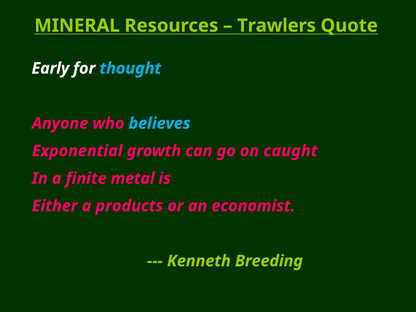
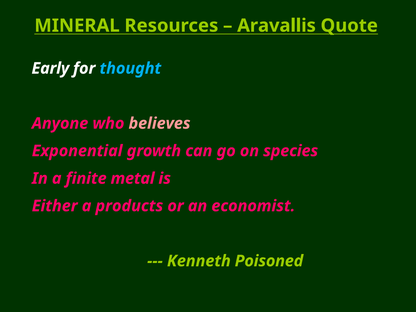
Trawlers: Trawlers -> Aravallis
believes colour: light blue -> pink
caught: caught -> species
Breeding: Breeding -> Poisoned
